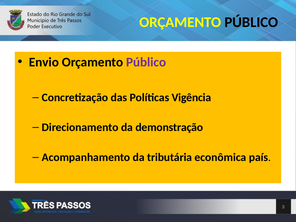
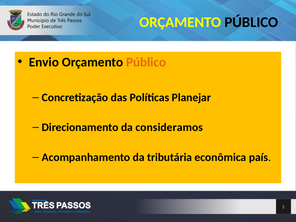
Público at (146, 62) colour: purple -> orange
Vigência: Vigência -> Planejar
demonstração: demonstração -> consideramos
